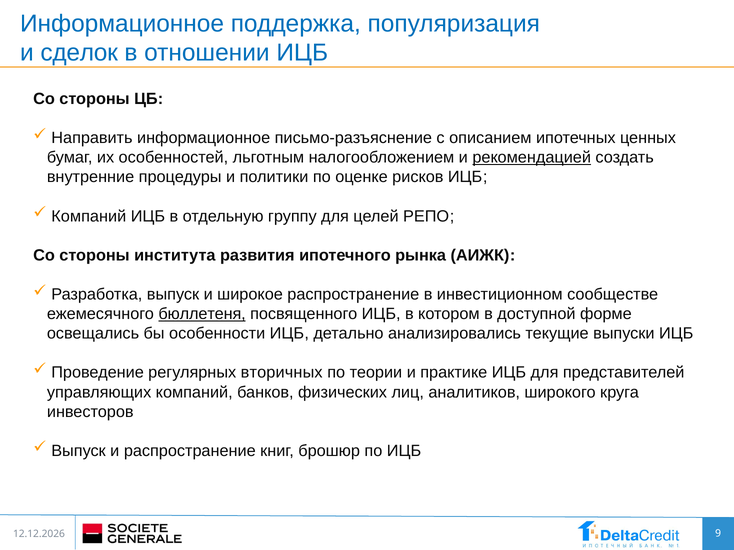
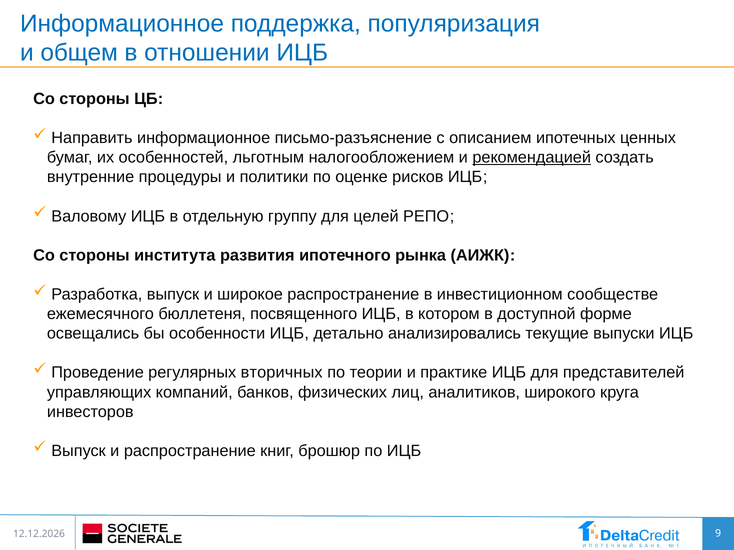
сделок: сделок -> общем
Компаний at (89, 216): Компаний -> Валовому
бюллетеня underline: present -> none
